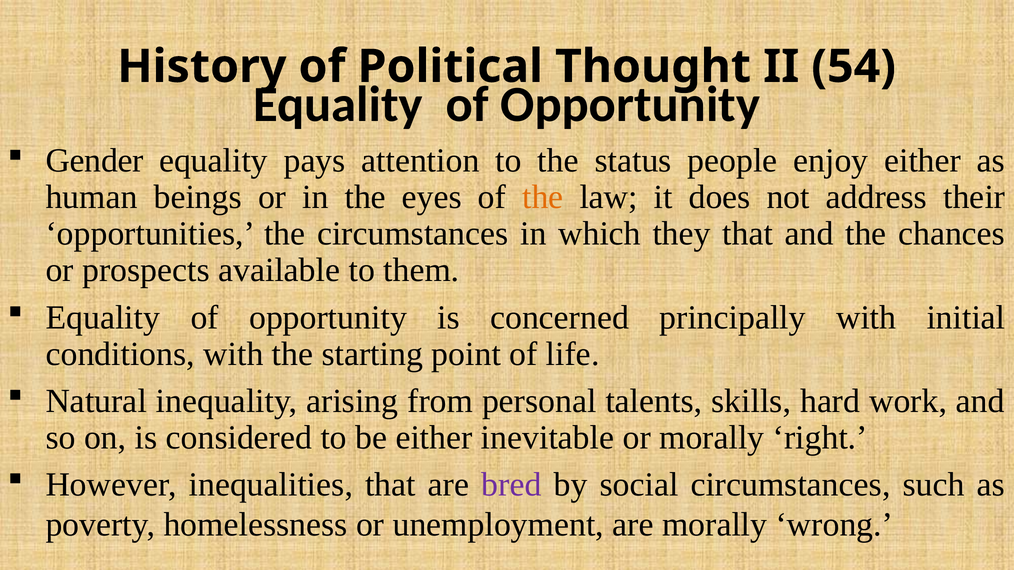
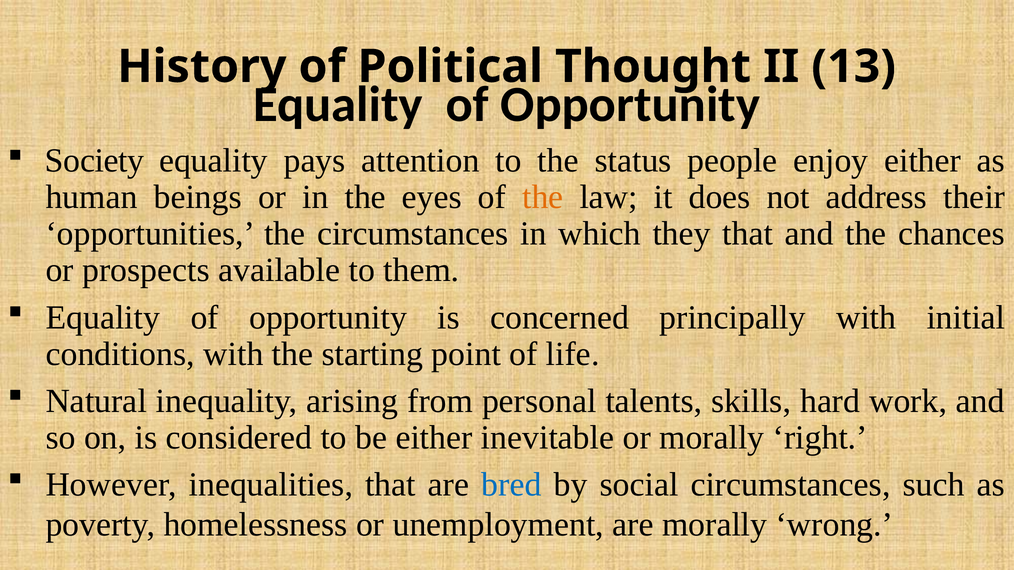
54: 54 -> 13
Gender: Gender -> Society
bred colour: purple -> blue
